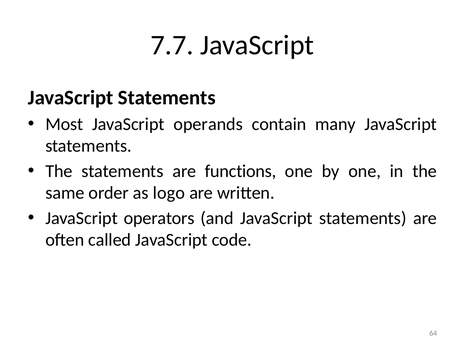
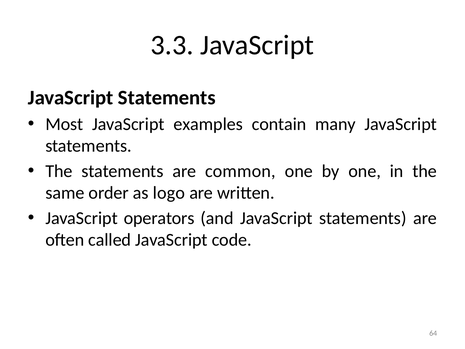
7.7: 7.7 -> 3.3
operands: operands -> examples
functions: functions -> common
